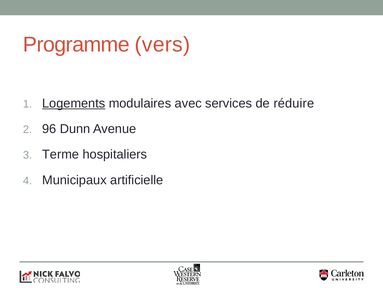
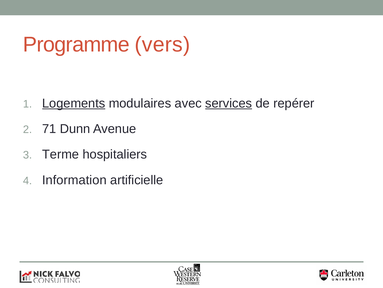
services underline: none -> present
réduire: réduire -> repérer
96: 96 -> 71
Municipaux: Municipaux -> Information
